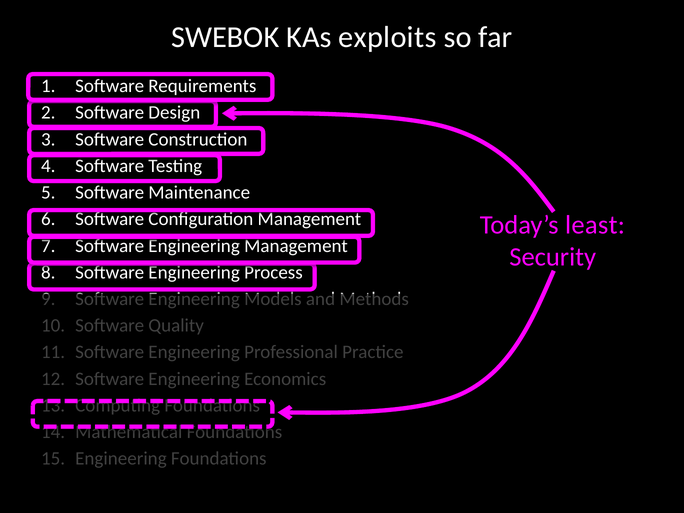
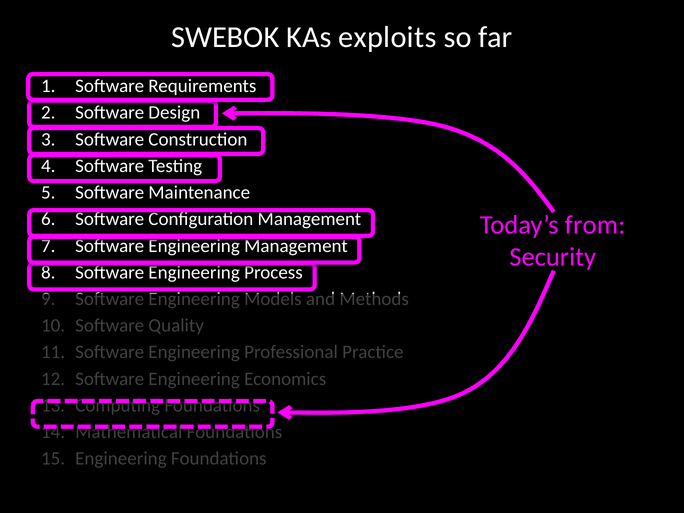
least: least -> from
